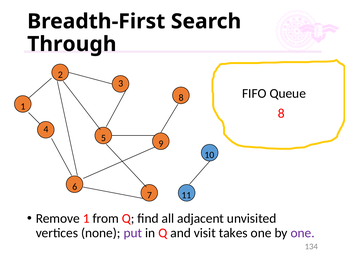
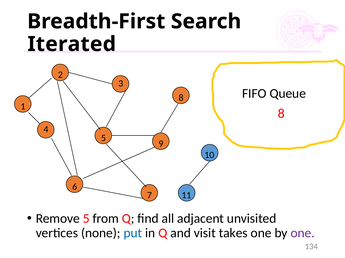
Through: Through -> Iterated
Remove 1: 1 -> 5
put colour: purple -> blue
